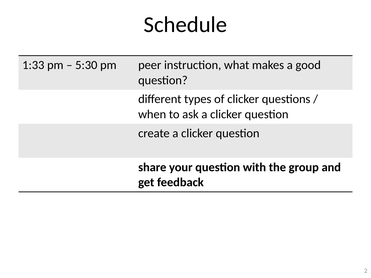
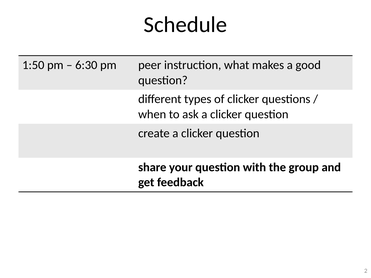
1:33: 1:33 -> 1:50
5:30: 5:30 -> 6:30
